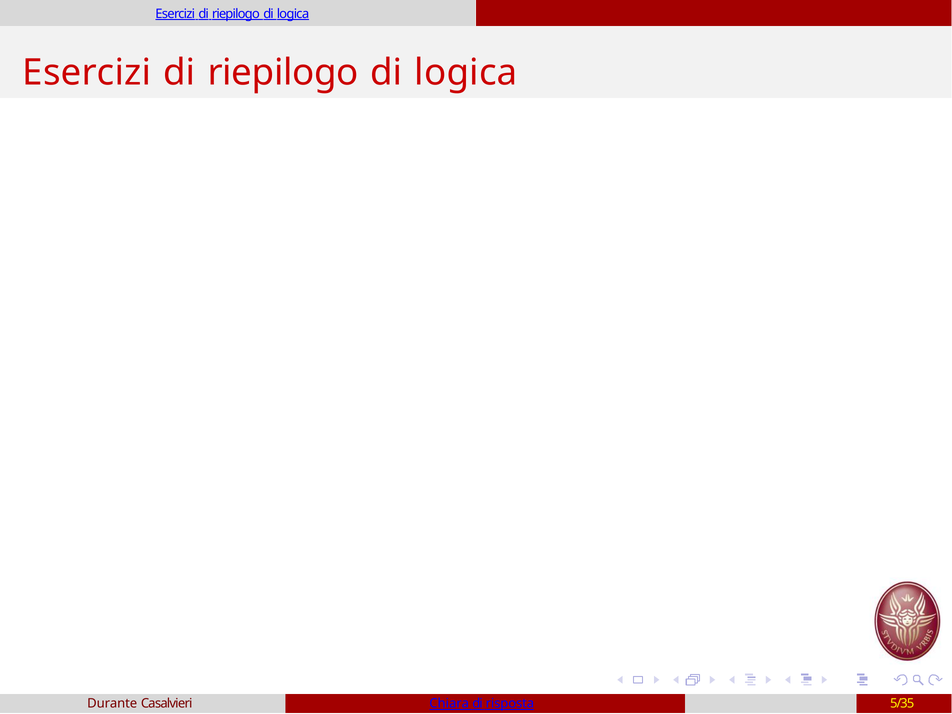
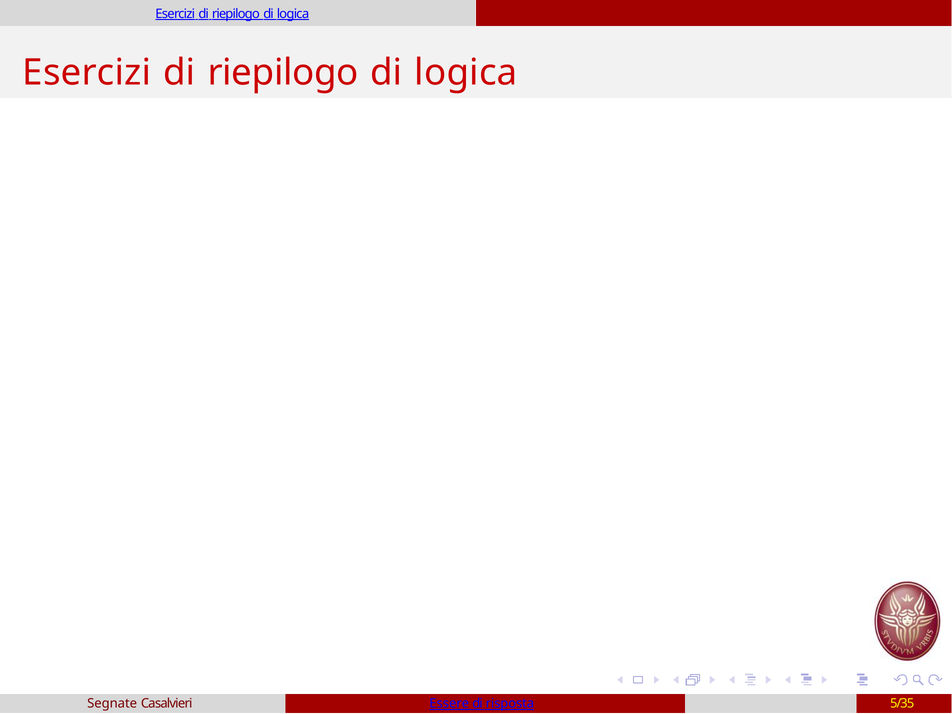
Durante: Durante -> Segnate
Chiara: Chiara -> Essere
